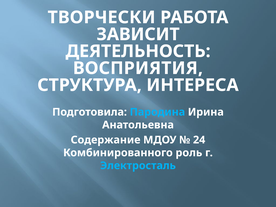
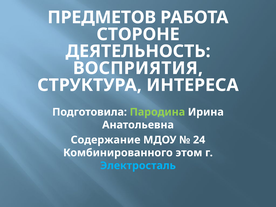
ТВОРЧЕСКИ: ТВОРЧЕСКИ -> ПРЕДМЕТОВ
ЗАВИСИТ: ЗАВИСИТ -> СТОРОНЕ
Пародина colour: light blue -> light green
роль: роль -> этом
